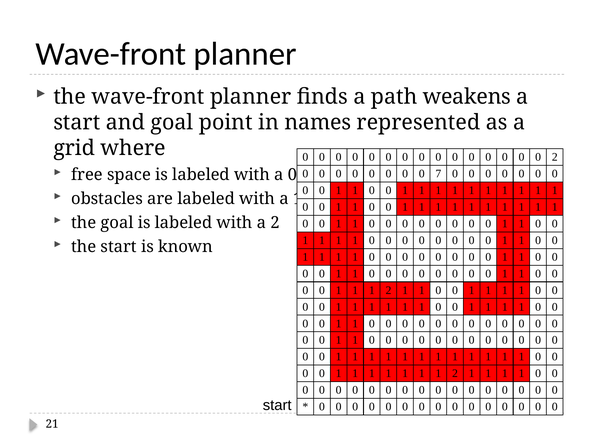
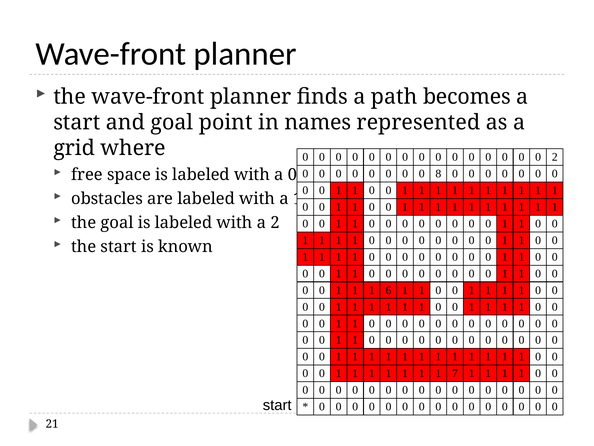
weakens: weakens -> becomes
7: 7 -> 8
2 at (388, 290): 2 -> 6
2 at (455, 373): 2 -> 7
